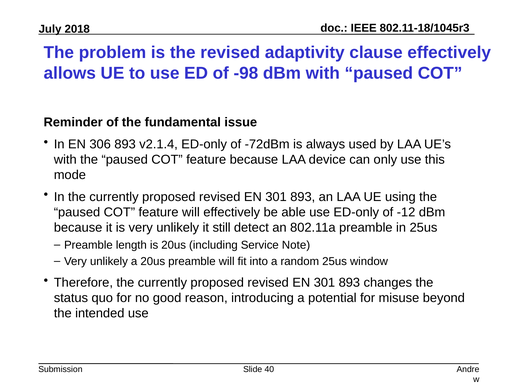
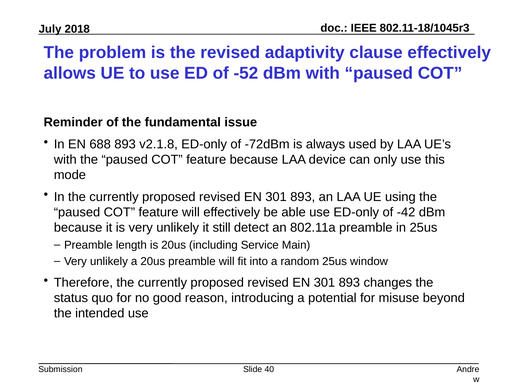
-98: -98 -> -52
306: 306 -> 688
v2.1.4: v2.1.4 -> v2.1.8
-12: -12 -> -42
Note: Note -> Main
